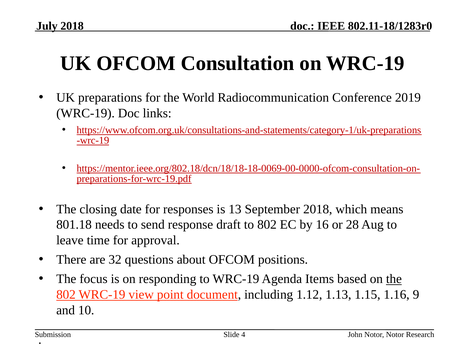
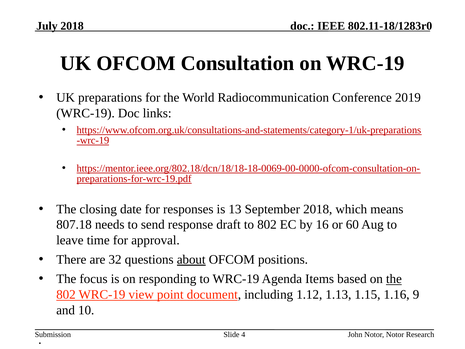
801.18: 801.18 -> 807.18
28: 28 -> 60
about underline: none -> present
